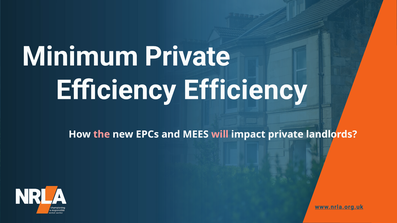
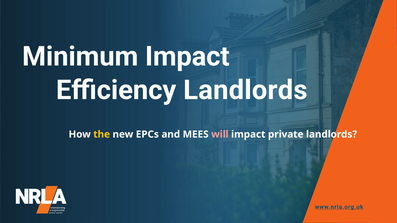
Minimum Private: Private -> Impact
Efficiency Efficiency: Efficiency -> Landlords
the colour: pink -> yellow
